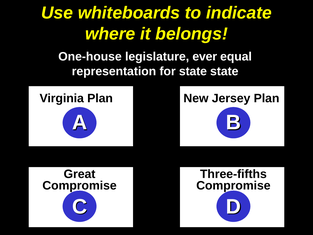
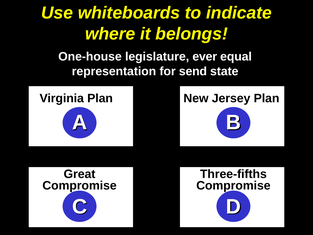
for state: state -> send
